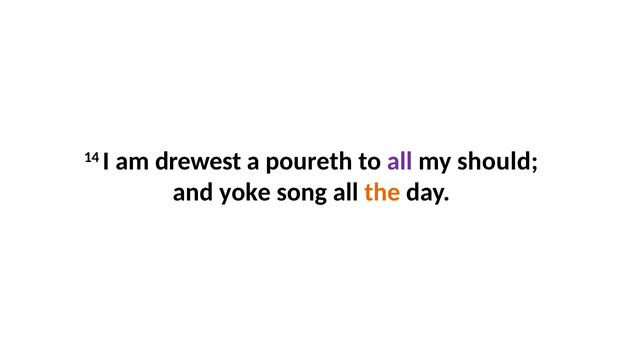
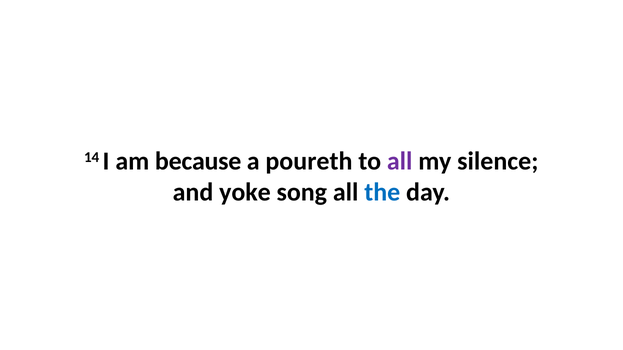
drewest: drewest -> because
should: should -> silence
the colour: orange -> blue
